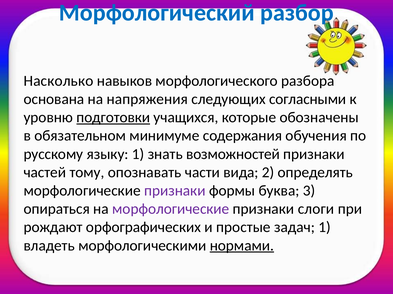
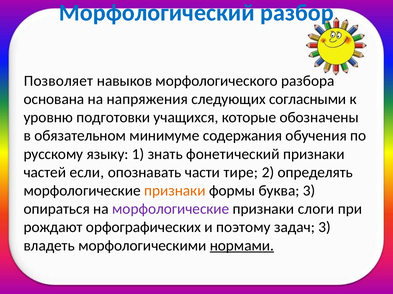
Насколько: Насколько -> Позволяет
подготовки underline: present -> none
возможностей: возможностей -> фонетический
тому: тому -> если
вида: вида -> тире
признаки at (175, 191) colour: purple -> orange
простые: простые -> поэтому
задач 1: 1 -> 3
